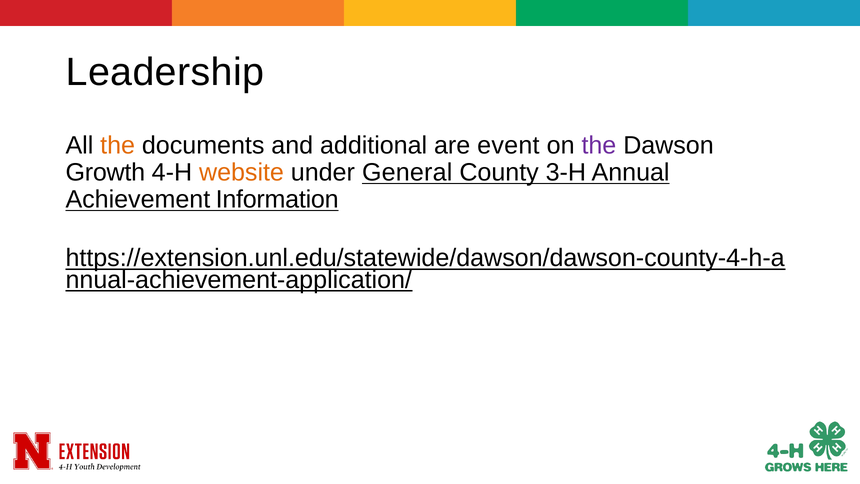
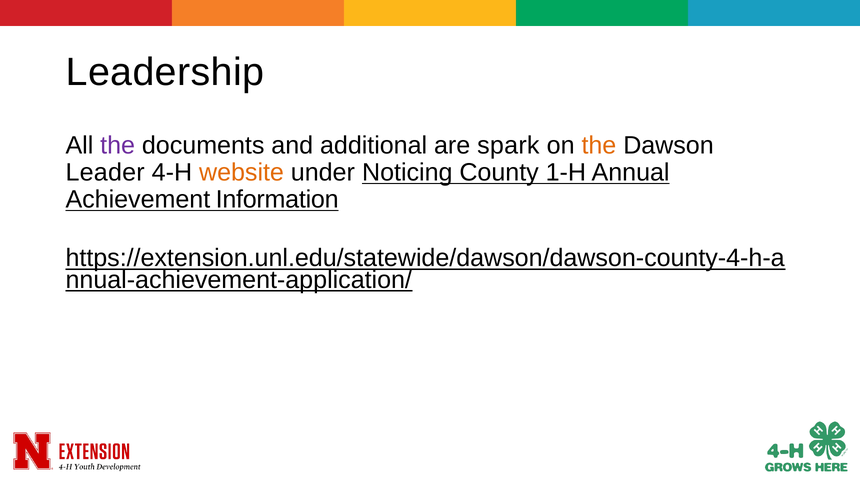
the at (118, 145) colour: orange -> purple
event: event -> spark
the at (599, 145) colour: purple -> orange
Growth: Growth -> Leader
General: General -> Noticing
3-H: 3-H -> 1-H
